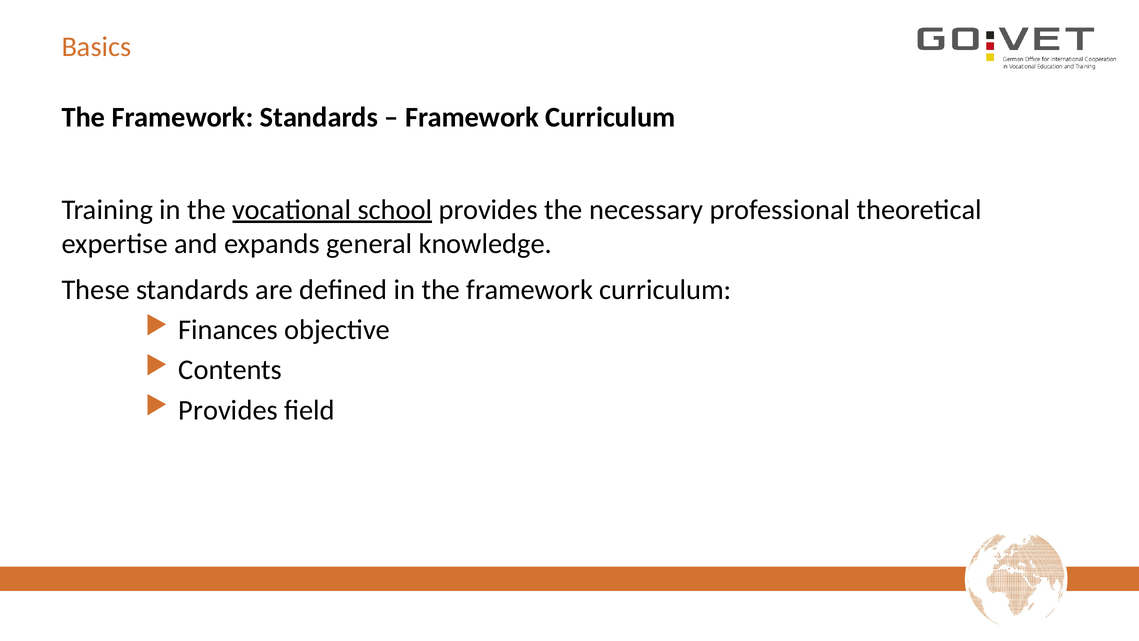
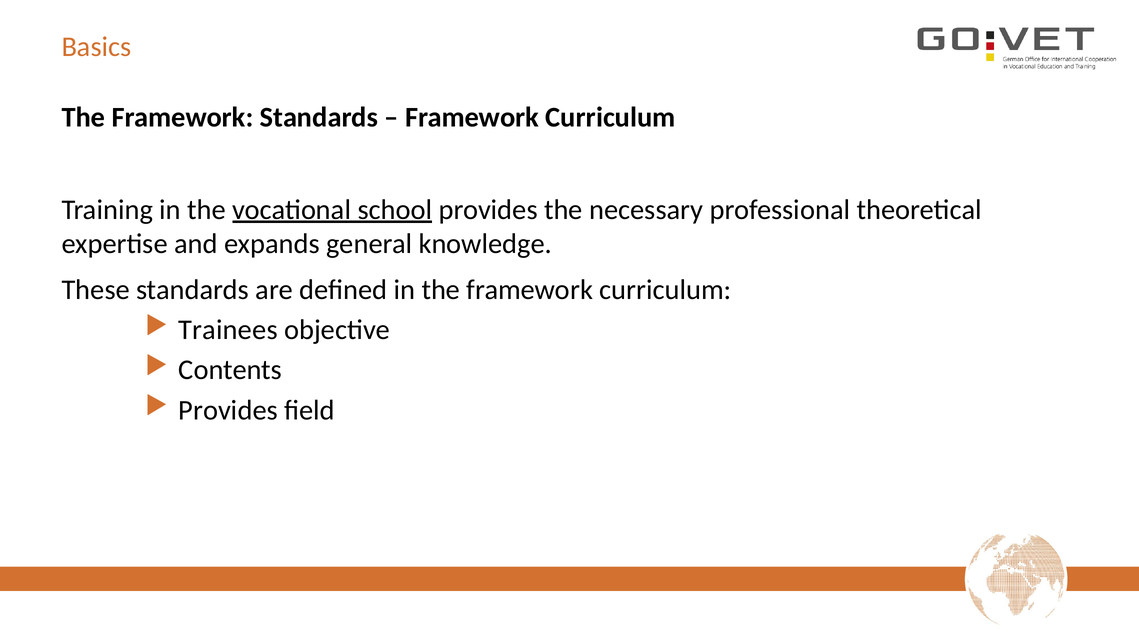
Finances: Finances -> Trainees
